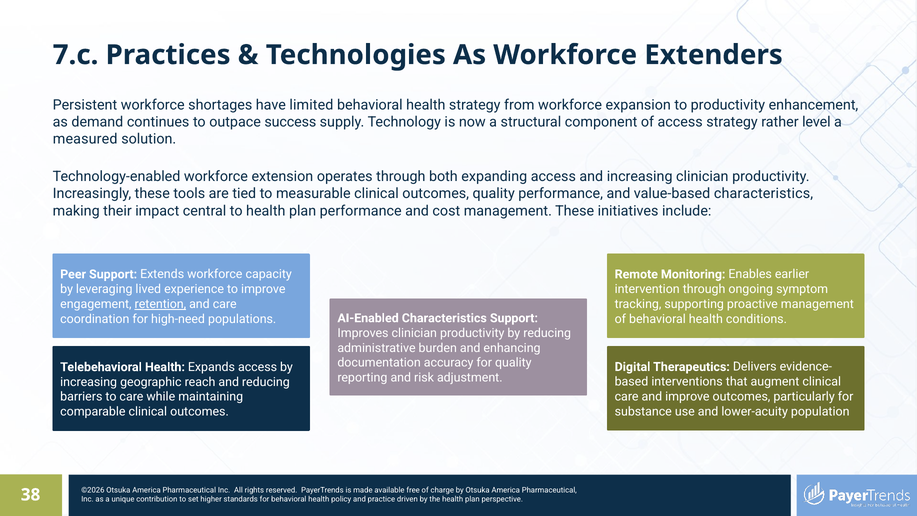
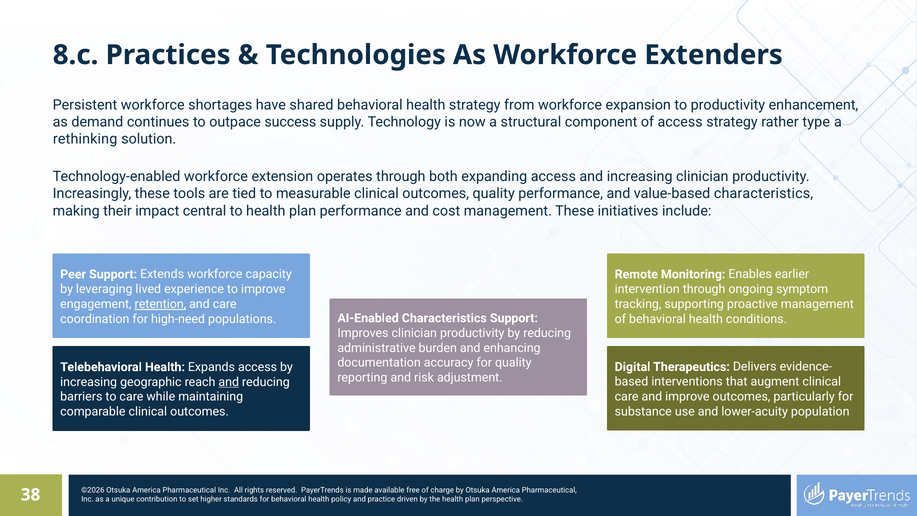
7.c: 7.c -> 8.c
limited: limited -> shared
level: level -> type
measured: measured -> rethinking
and at (229, 382) underline: none -> present
